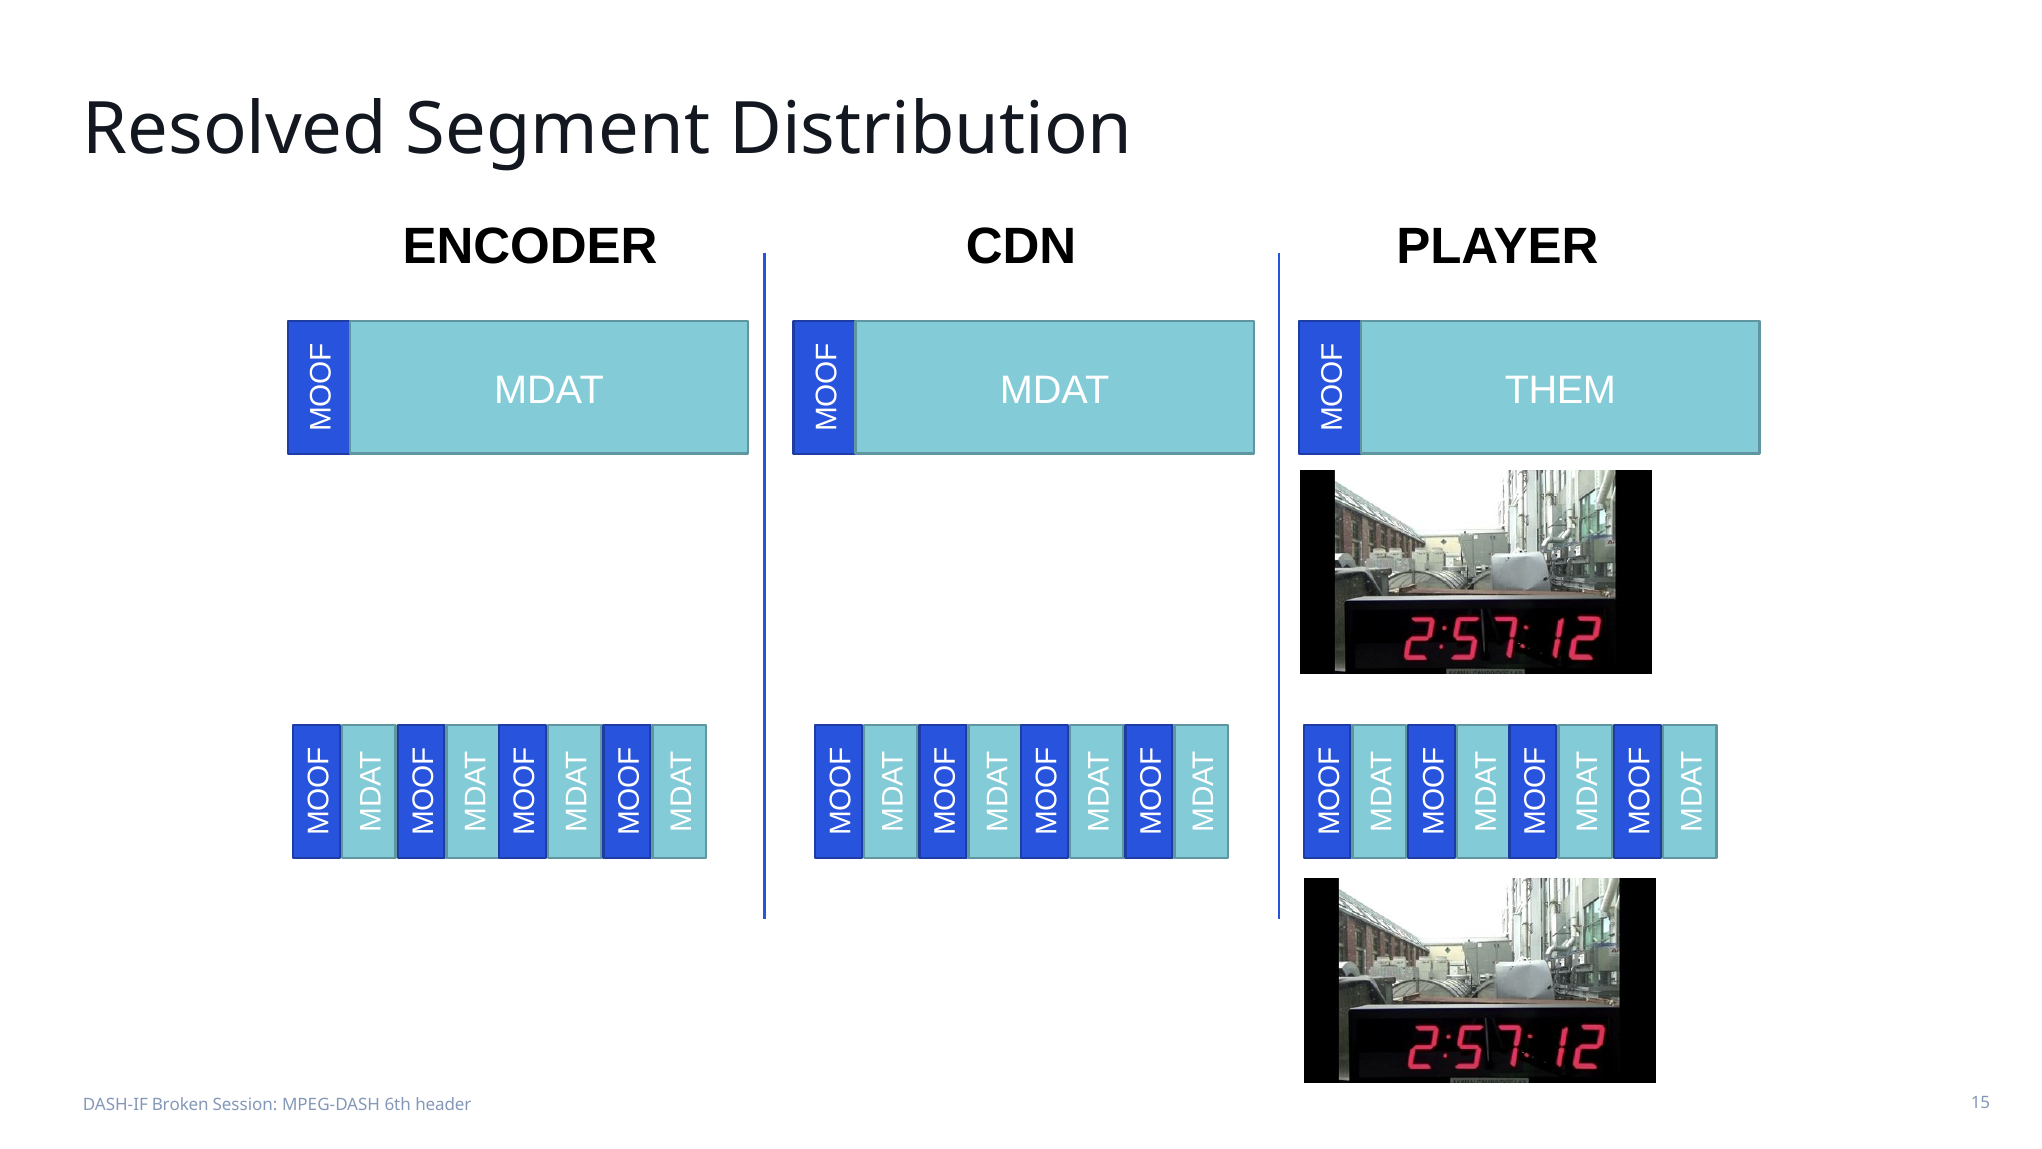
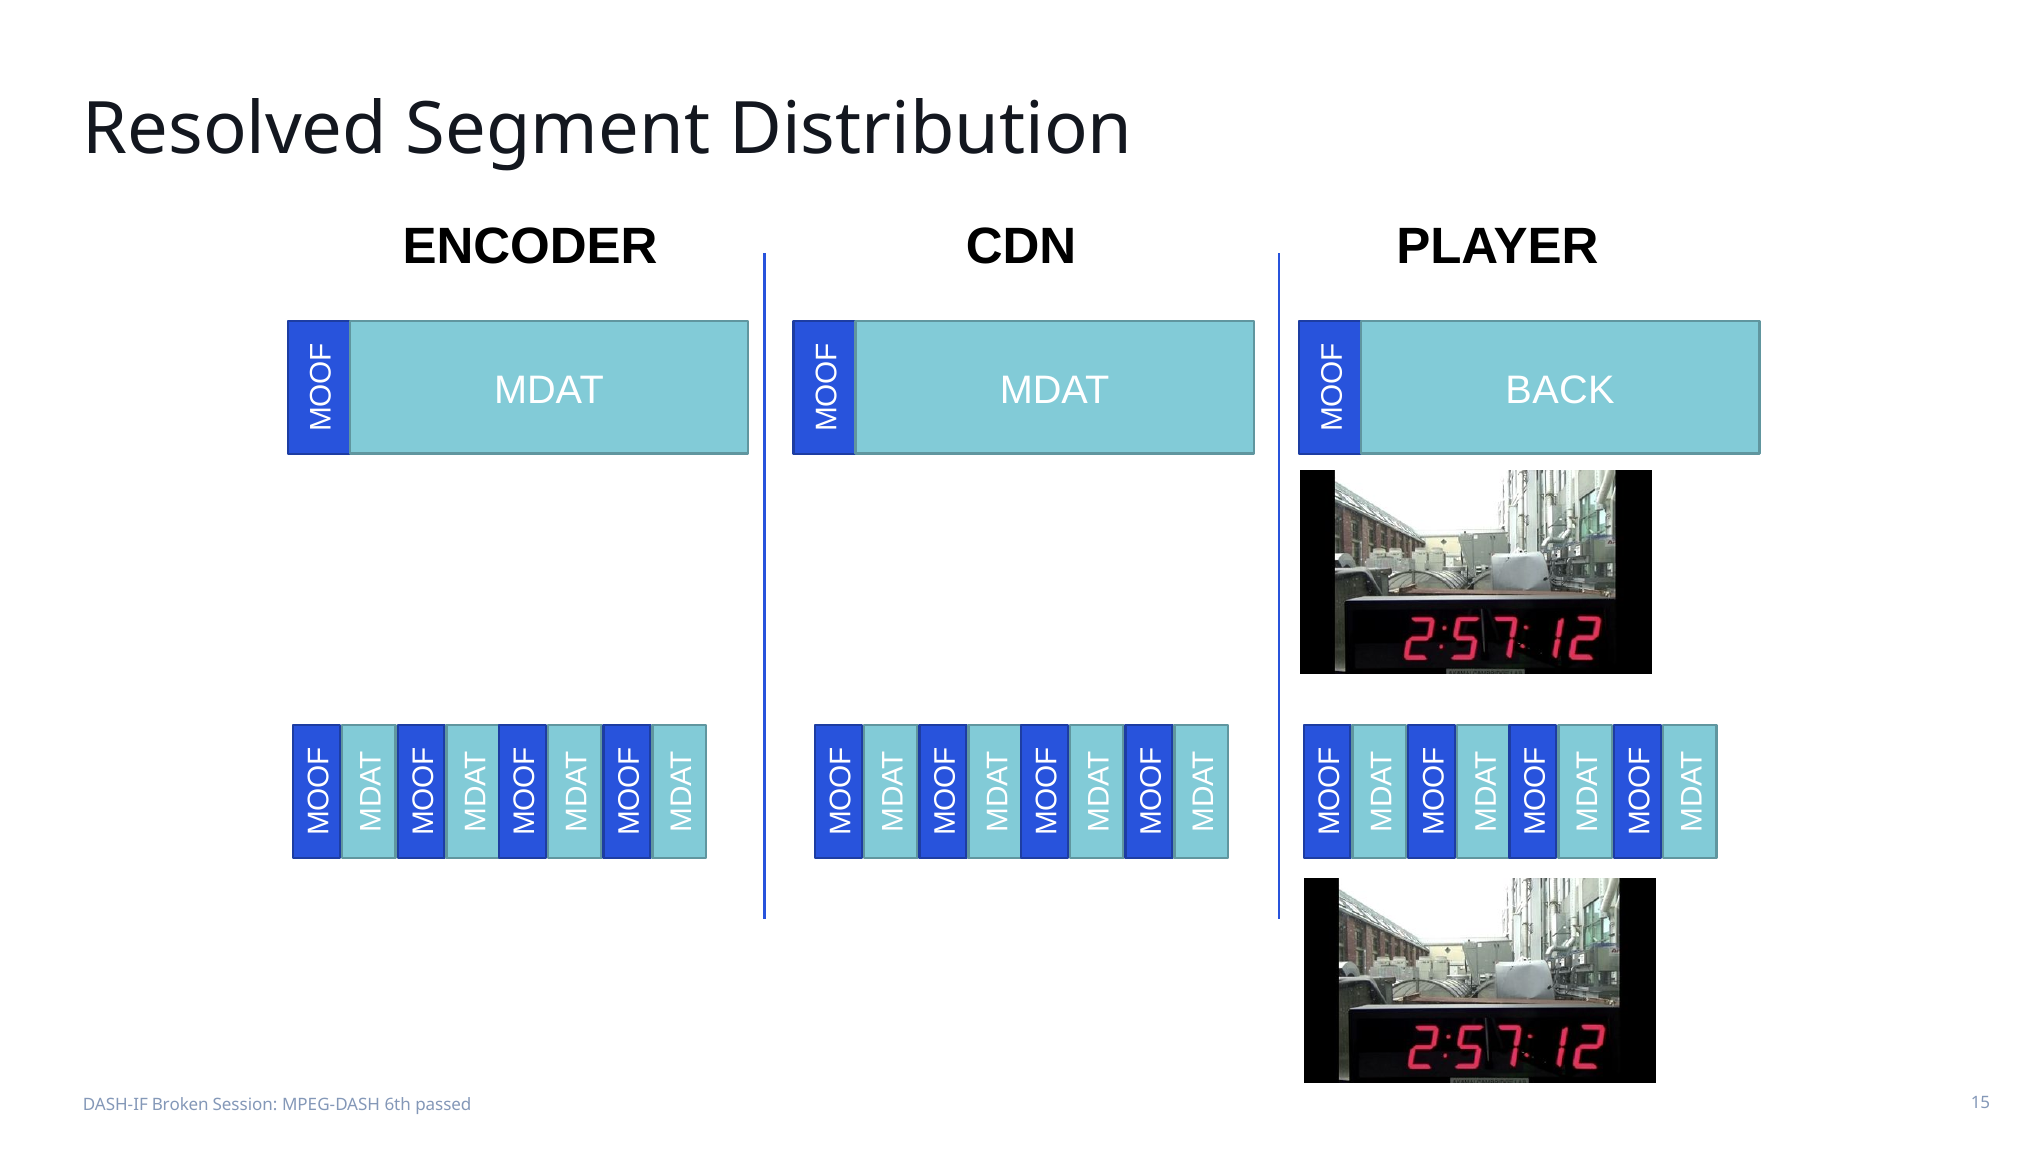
THEM: THEM -> BACK
header: header -> passed
